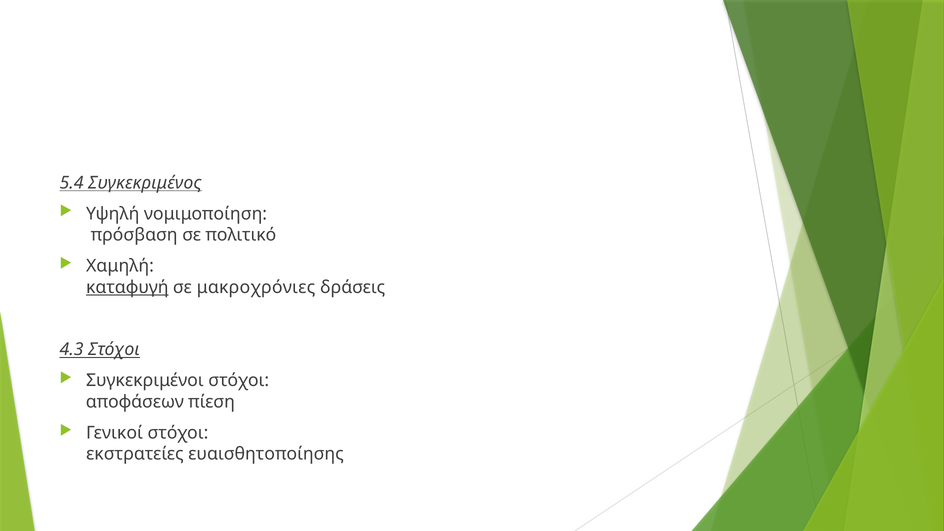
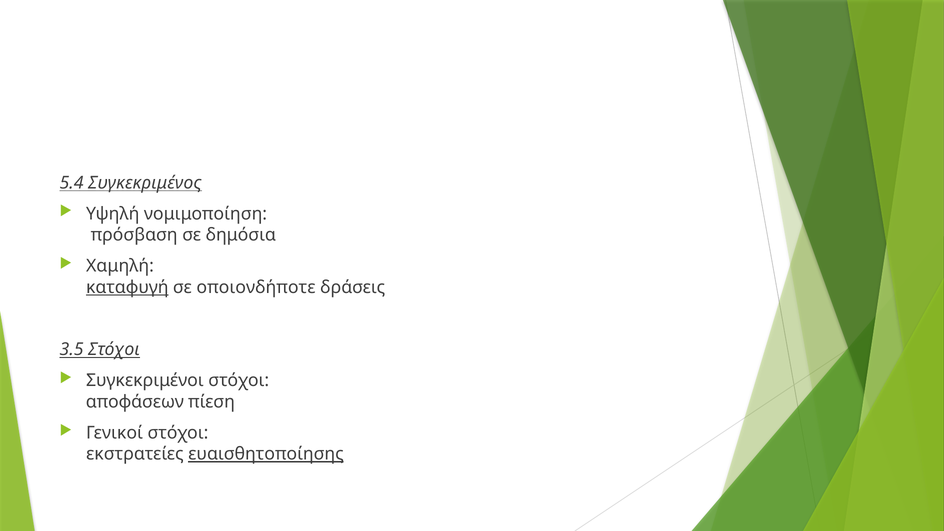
πολιτικό: πολιτικό -> δημόσια
μακροχρόνιες: μακροχρόνιες -> οποιονδήποτε
4.3: 4.3 -> 3.5
ευαισθητοποίησης underline: none -> present
